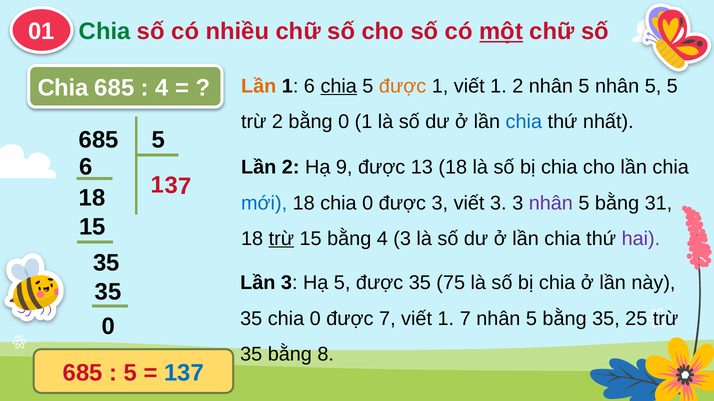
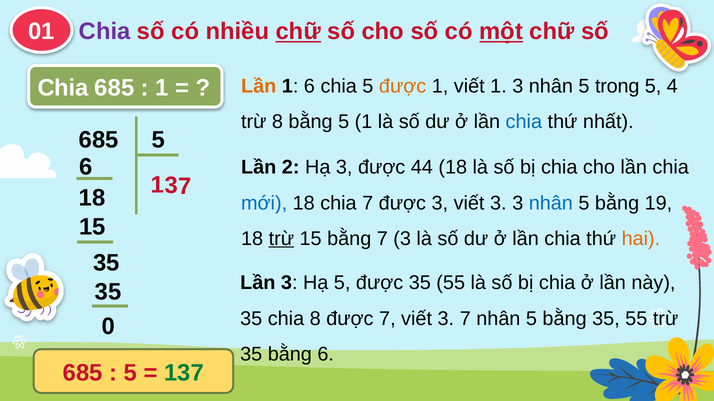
Chia at (105, 31) colour: green -> purple
chữ at (298, 31) underline: none -> present
chia at (339, 86) underline: present -> none
1 2: 2 -> 3
5 nhân: nhân -> trong
5 5: 5 -> 4
4 at (162, 88): 4 -> 1
trừ 2: 2 -> 8
bằng 0: 0 -> 5
Hạ 9: 9 -> 3
13: 13 -> 44
18 chia 0: 0 -> 7
nhân at (551, 203) colour: purple -> blue
31: 31 -> 19
bằng 4: 4 -> 7
hai colour: purple -> orange
được 35 75: 75 -> 55
35 chia 0: 0 -> 8
7 viết 1: 1 -> 3
bằng 35 25: 25 -> 55
bằng 8: 8 -> 6
137 colour: blue -> green
